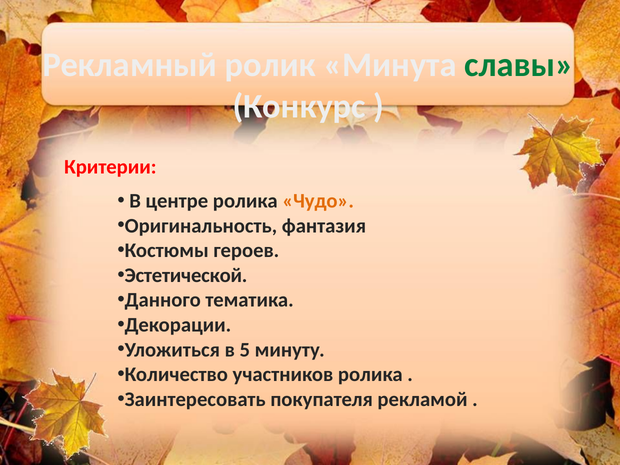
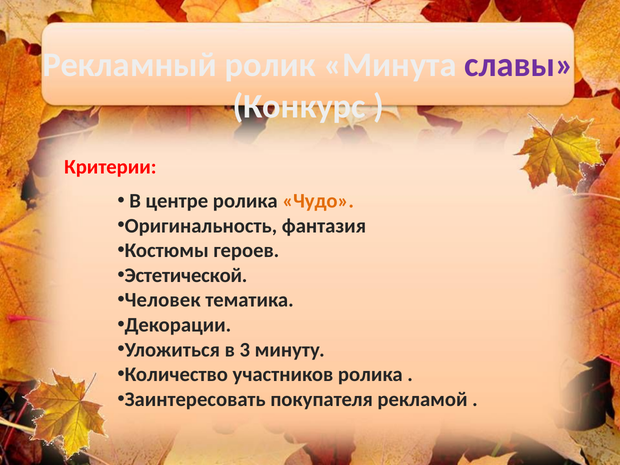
славы colour: green -> purple
Данного: Данного -> Человек
5: 5 -> 3
